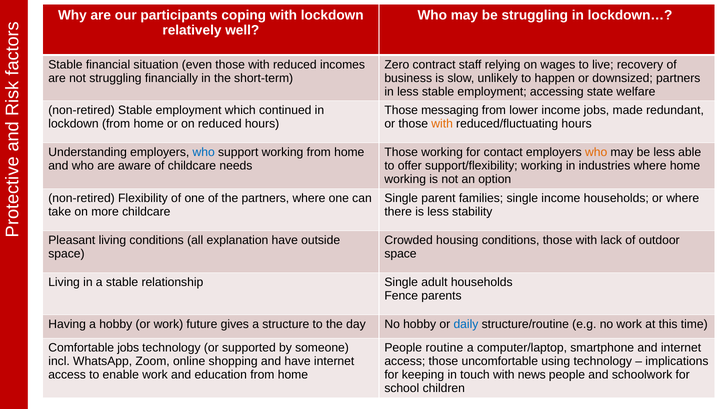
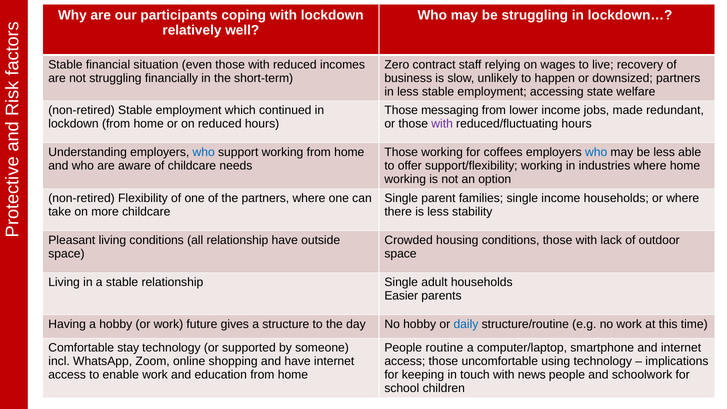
with at (442, 124) colour: orange -> purple
contact: contact -> coffees
who at (596, 152) colour: orange -> blue
all explanation: explanation -> relationship
Fence: Fence -> Easier
Comfortable jobs: jobs -> stay
